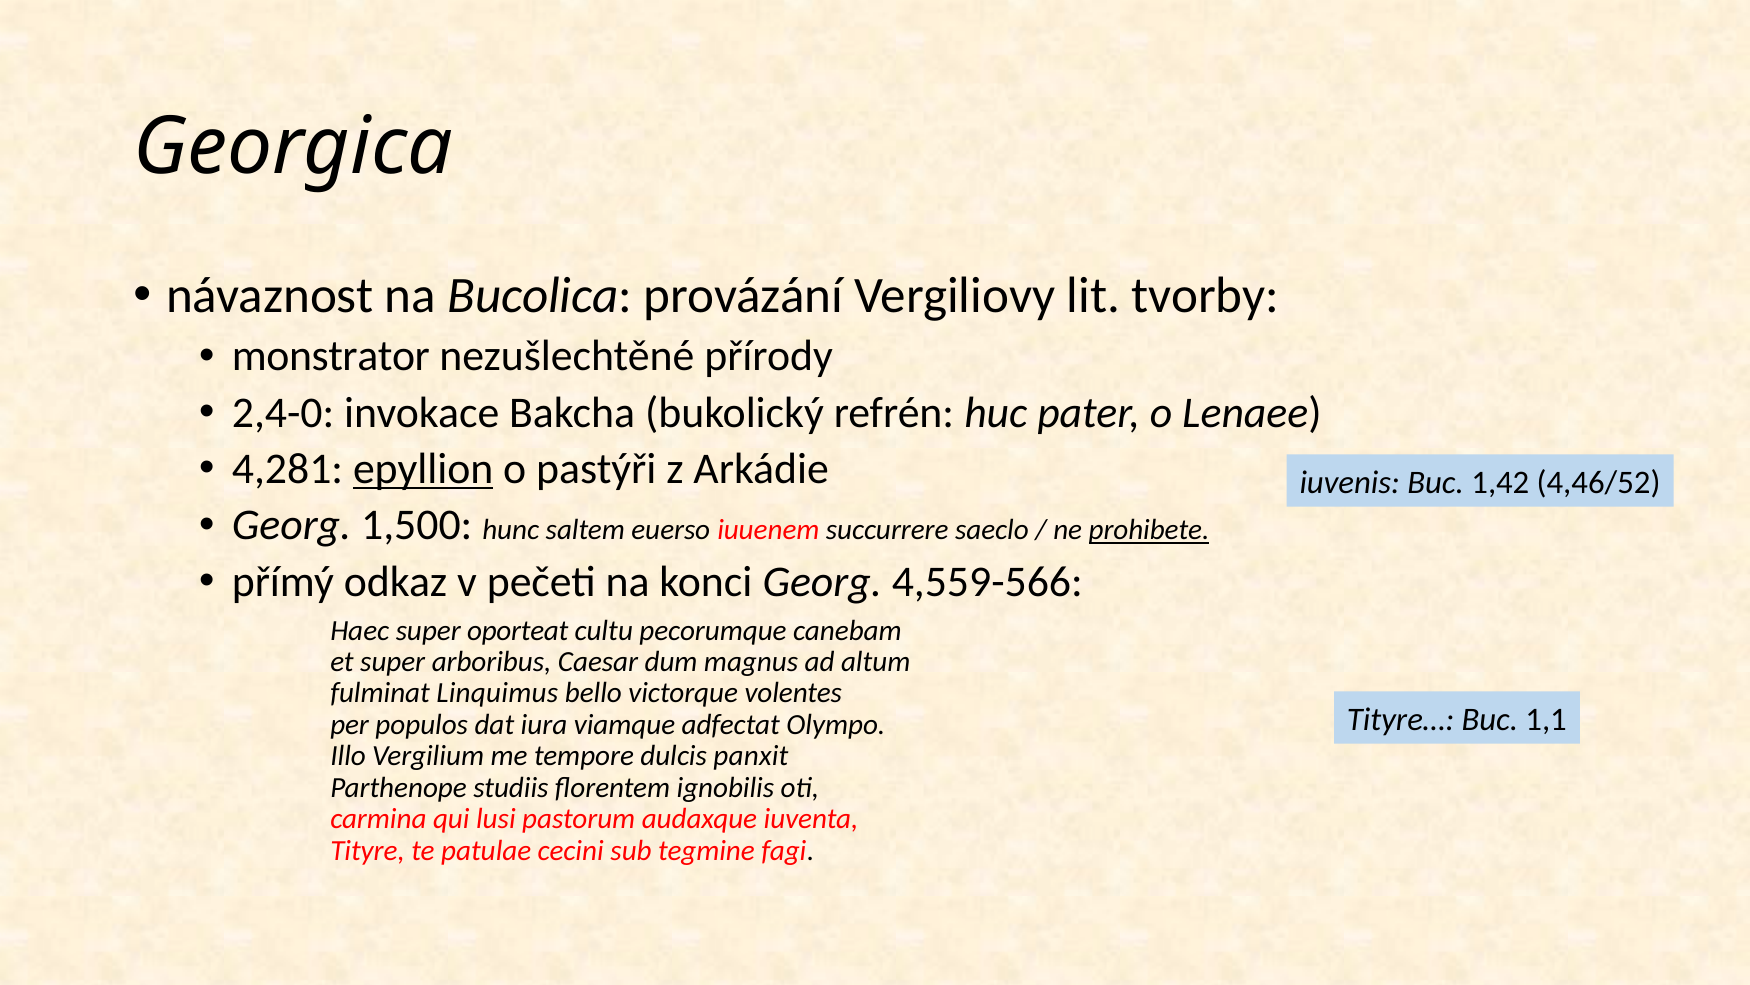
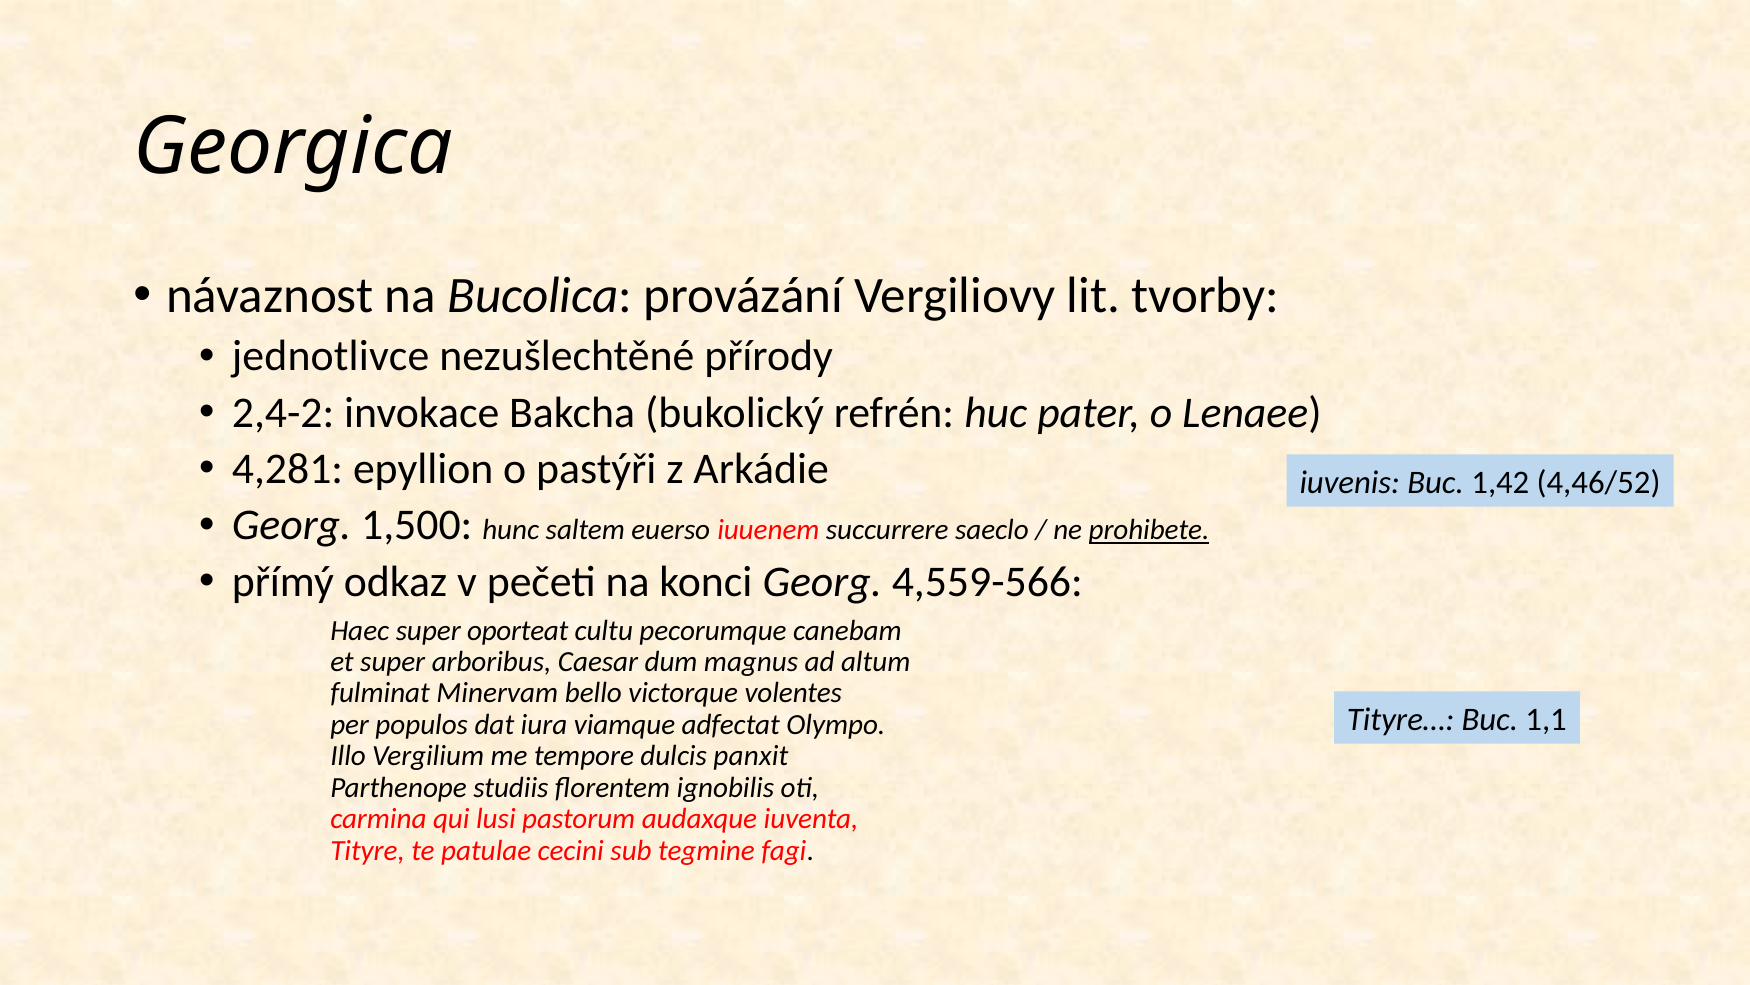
monstrator: monstrator -> jednotlivce
2,4-0: 2,4-0 -> 2,4-2
epyllion underline: present -> none
Linquimus: Linquimus -> Minervam
